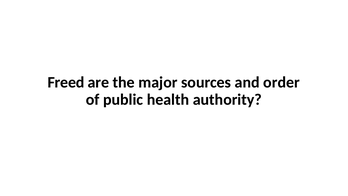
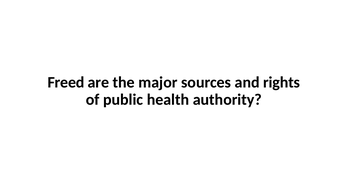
order: order -> rights
